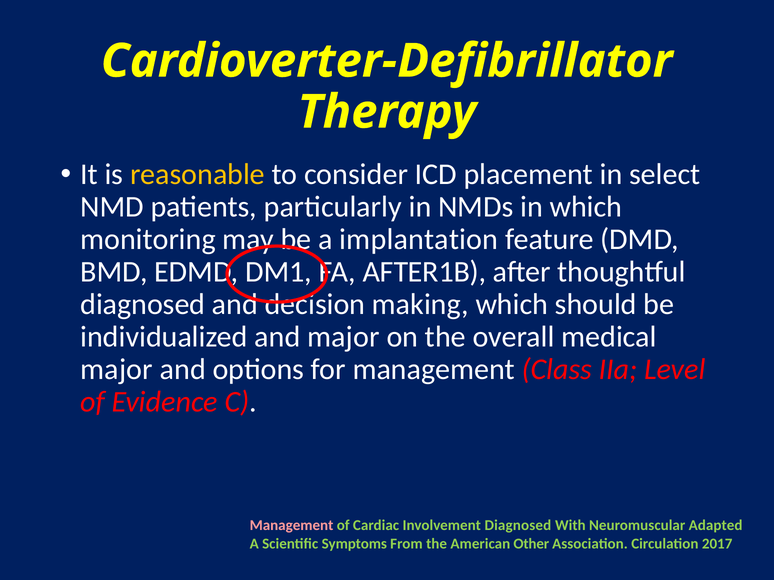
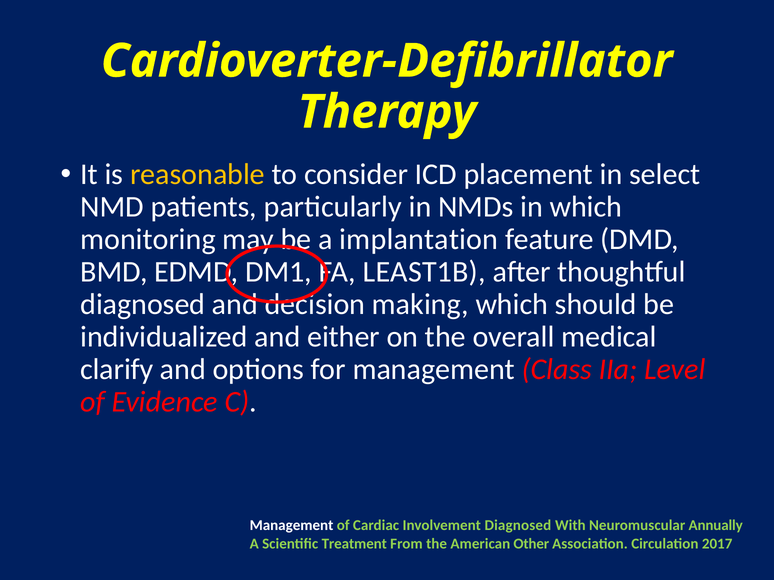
AFTER1B: AFTER1B -> LEAST1B
and major: major -> either
major at (117, 370): major -> clarify
Management at (291, 526) colour: pink -> white
Adapted: Adapted -> Annually
Symptoms: Symptoms -> Treatment
